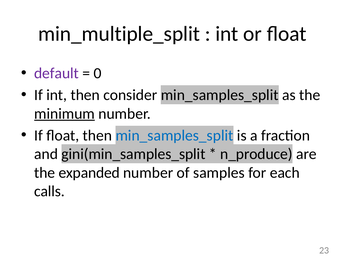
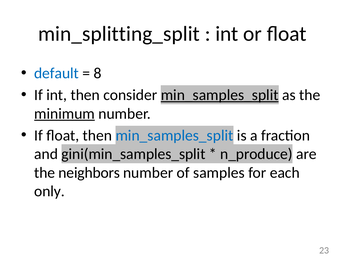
min_multiple_split: min_multiple_split -> min_splitting_split
default colour: purple -> blue
0: 0 -> 8
min_samples_split at (220, 95) underline: none -> present
expanded: expanded -> neighbors
calls: calls -> only
